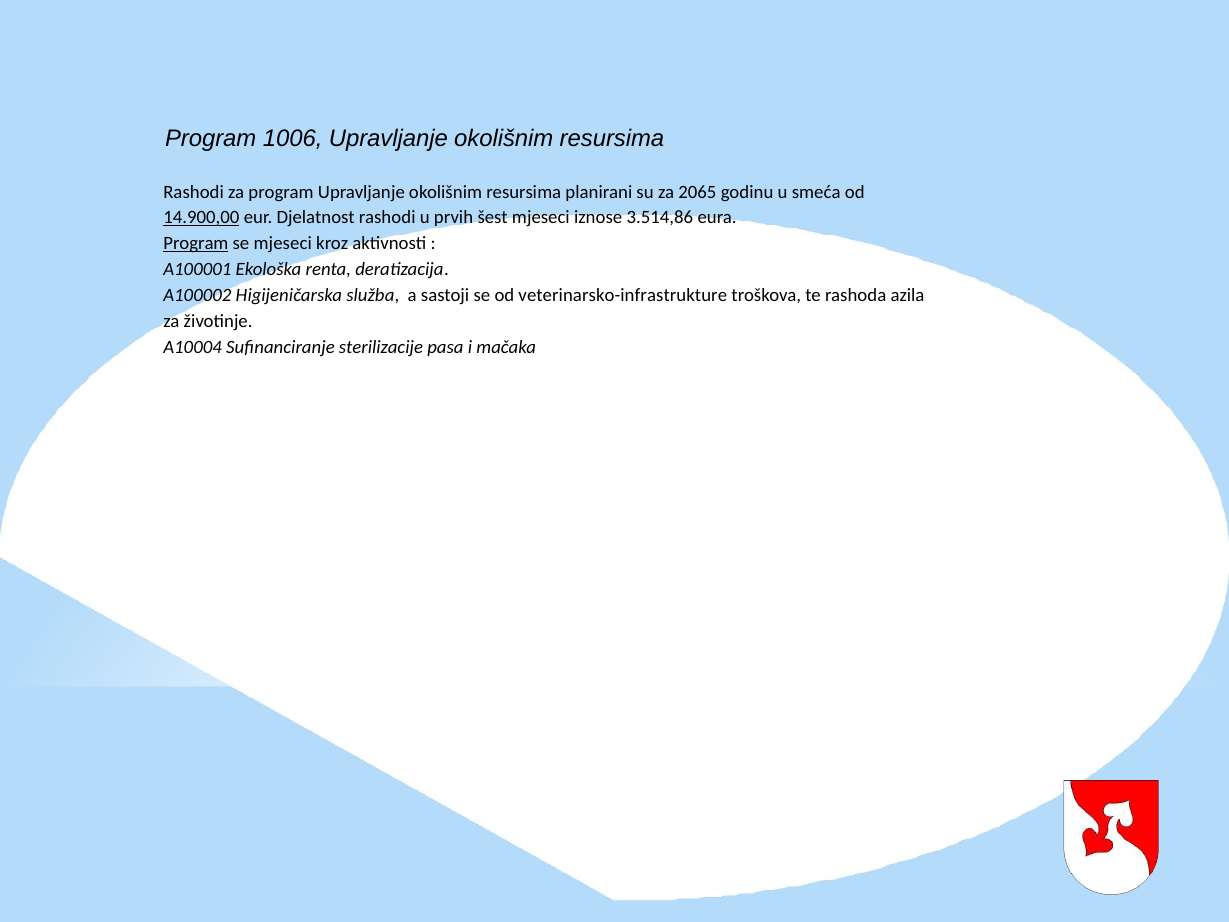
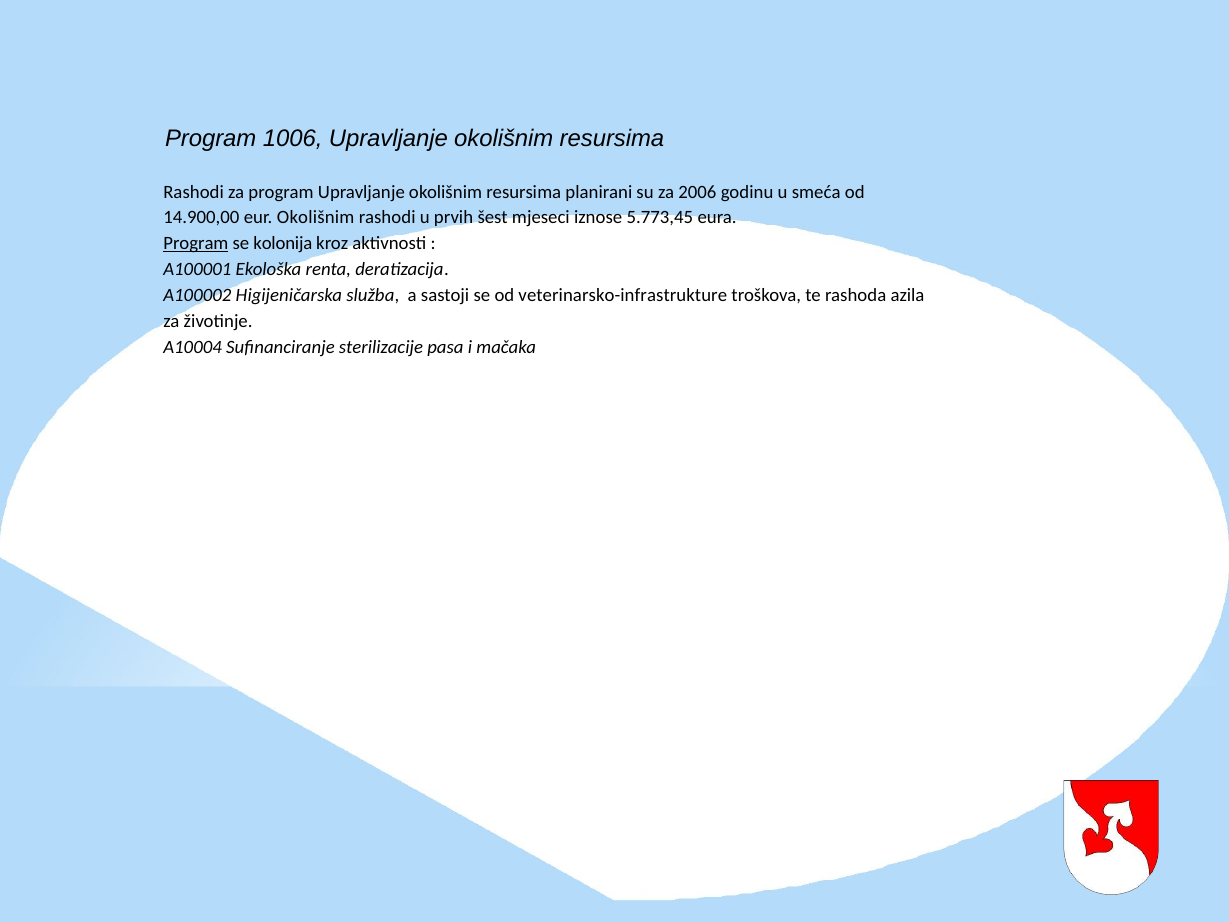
2065: 2065 -> 2006
14.900,00 underline: present -> none
eur Djelatnost: Djelatnost -> Okolišnim
3.514,86: 3.514,86 -> 5.773,45
se mjeseci: mjeseci -> kolonija
